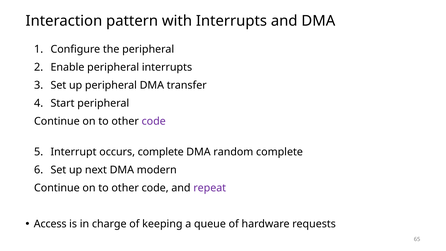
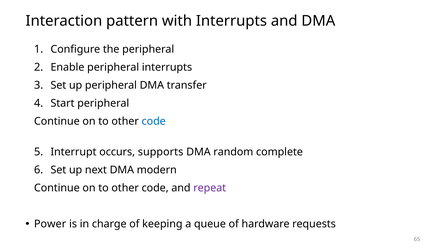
code at (154, 121) colour: purple -> blue
occurs complete: complete -> supports
Access: Access -> Power
